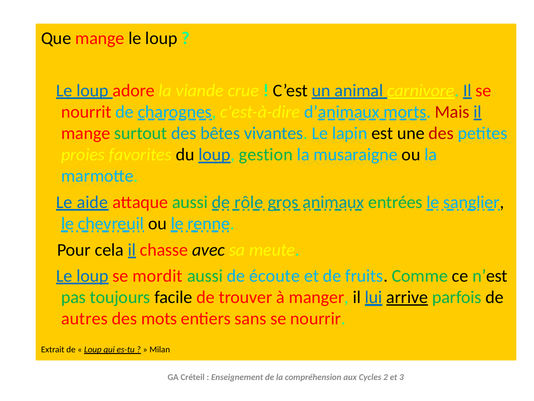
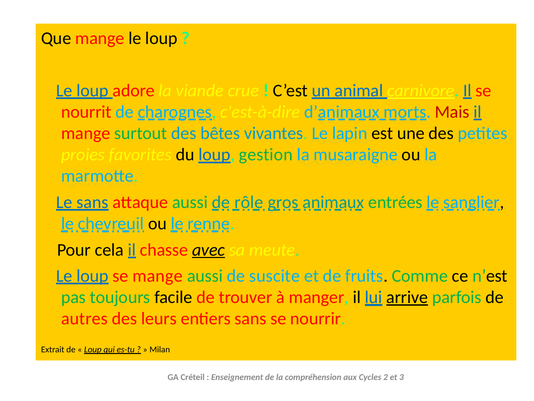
des at (441, 133) colour: red -> black
Le aide: aide -> sans
avec underline: none -> present
se mordit: mordit -> mange
écoute: écoute -> suscite
mots: mots -> leurs
